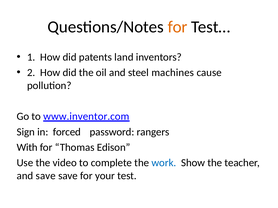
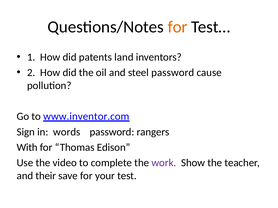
steel machines: machines -> password
forced: forced -> words
work colour: blue -> purple
and save: save -> their
